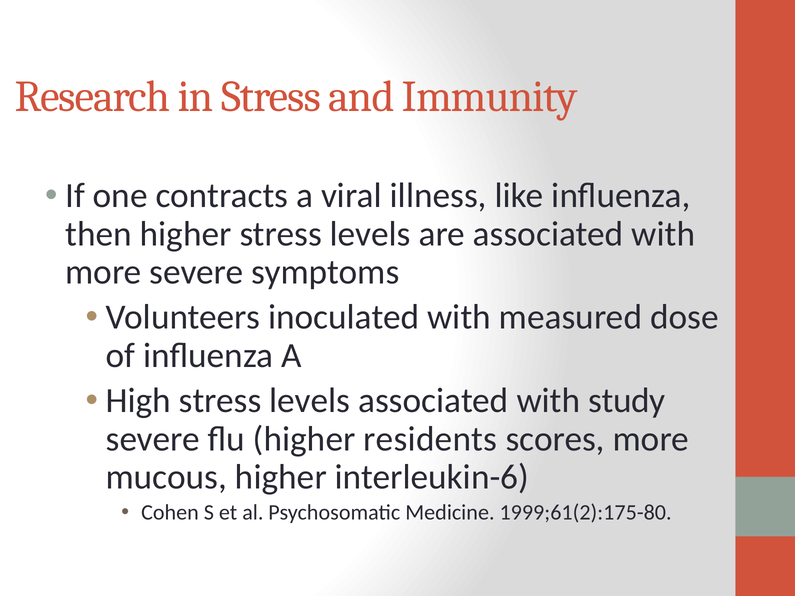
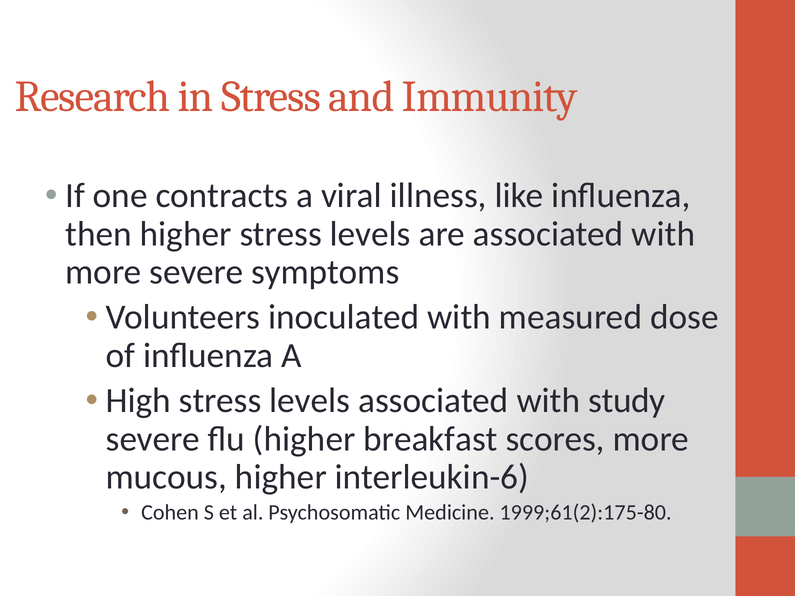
residents: residents -> breakfast
